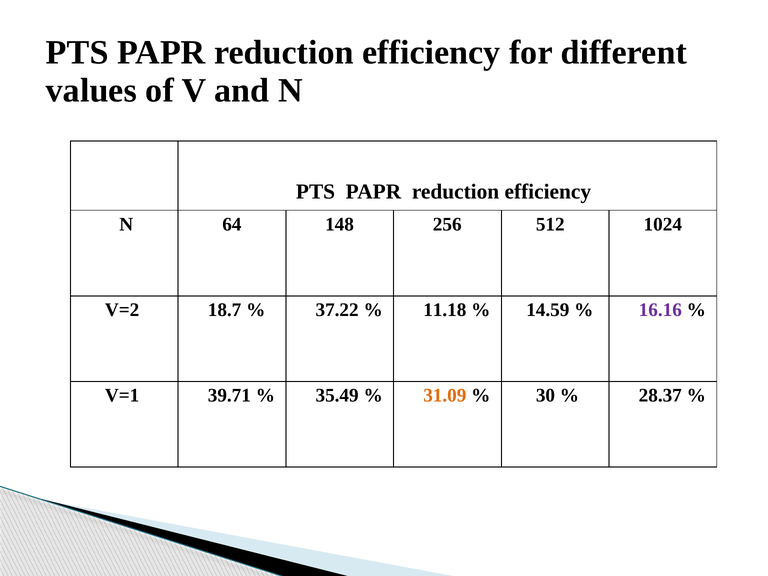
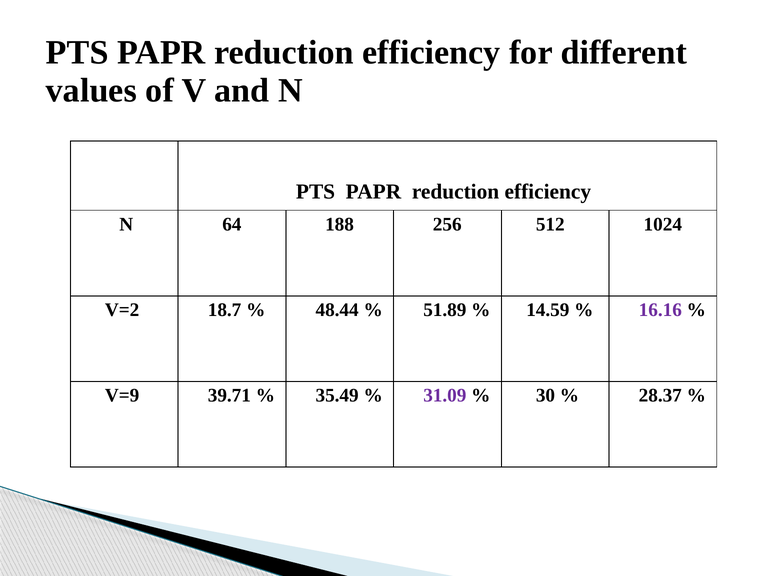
148: 148 -> 188
37.22: 37.22 -> 48.44
11.18: 11.18 -> 51.89
V=1: V=1 -> V=9
31.09 colour: orange -> purple
